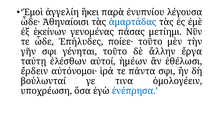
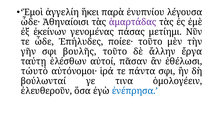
ἁμαρτάδας colour: blue -> purple
γένηται: γένηται -> βουλῆς
ἡμέων: ἡμέων -> πᾶσαν
ἔρδειν: ἔρδειν -> τὠυτὸ
υποχρέωση: υποχρέωση -> ἐλευθεροῦν
